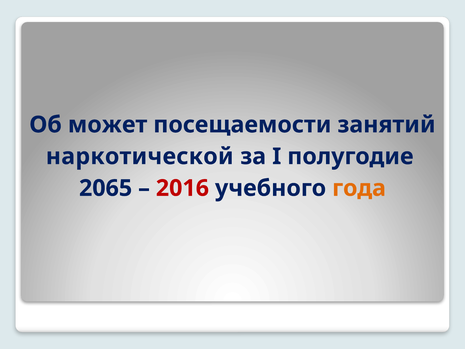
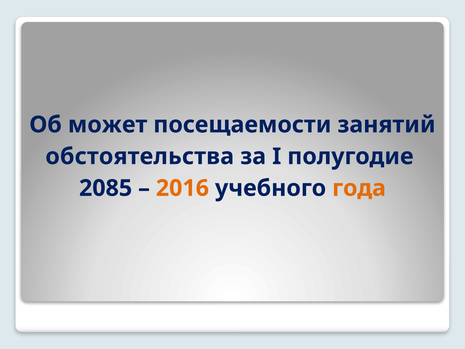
наркотической: наркотической -> обстоятельства
2065: 2065 -> 2085
2016 colour: red -> orange
